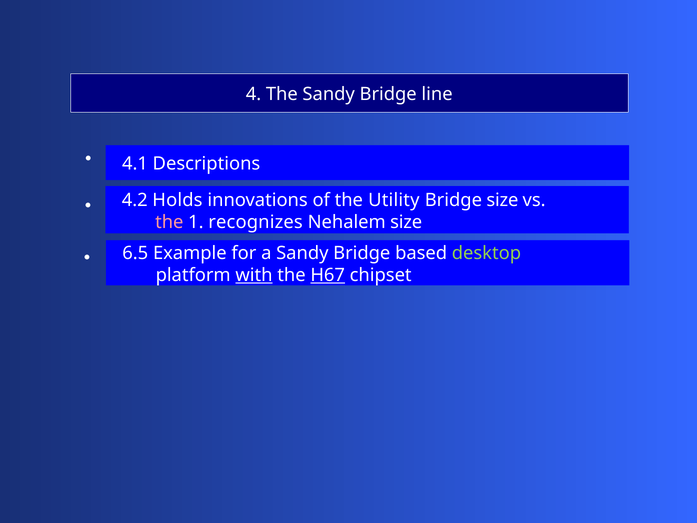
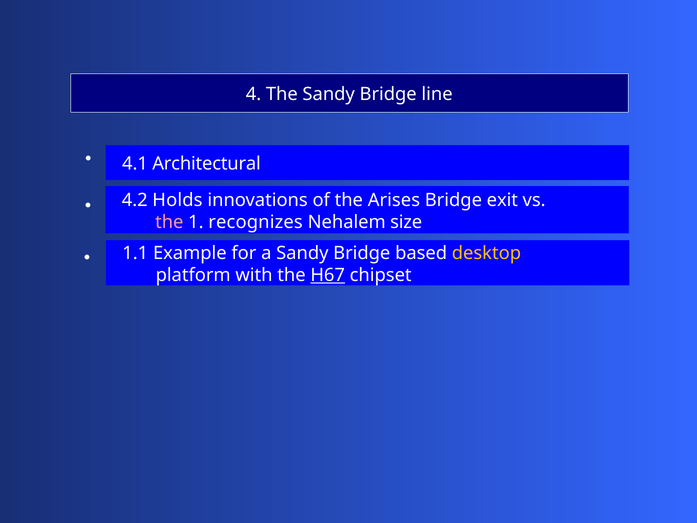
Descriptions: Descriptions -> Architectural
Utility: Utility -> Arises
Bridge size: size -> exit
6.5: 6.5 -> 1.1
desktop colour: light green -> yellow
with underline: present -> none
